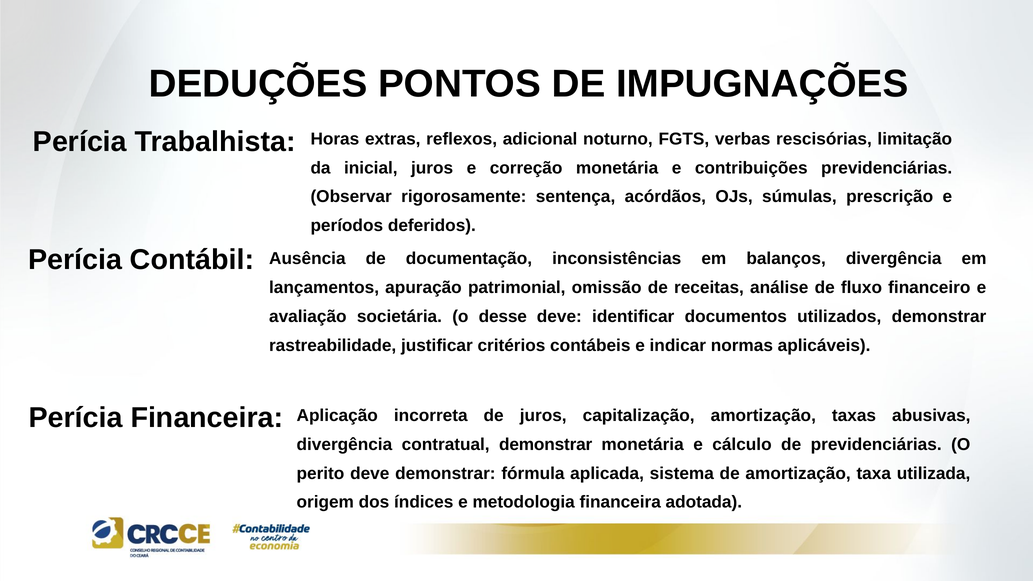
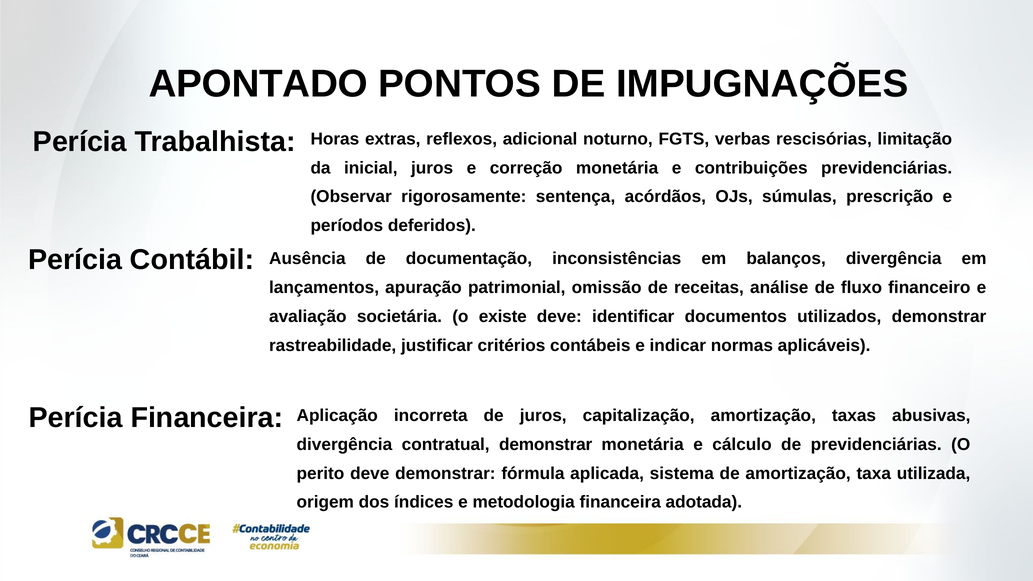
DEDUÇÕES: DEDUÇÕES -> APONTADO
desse: desse -> existe
